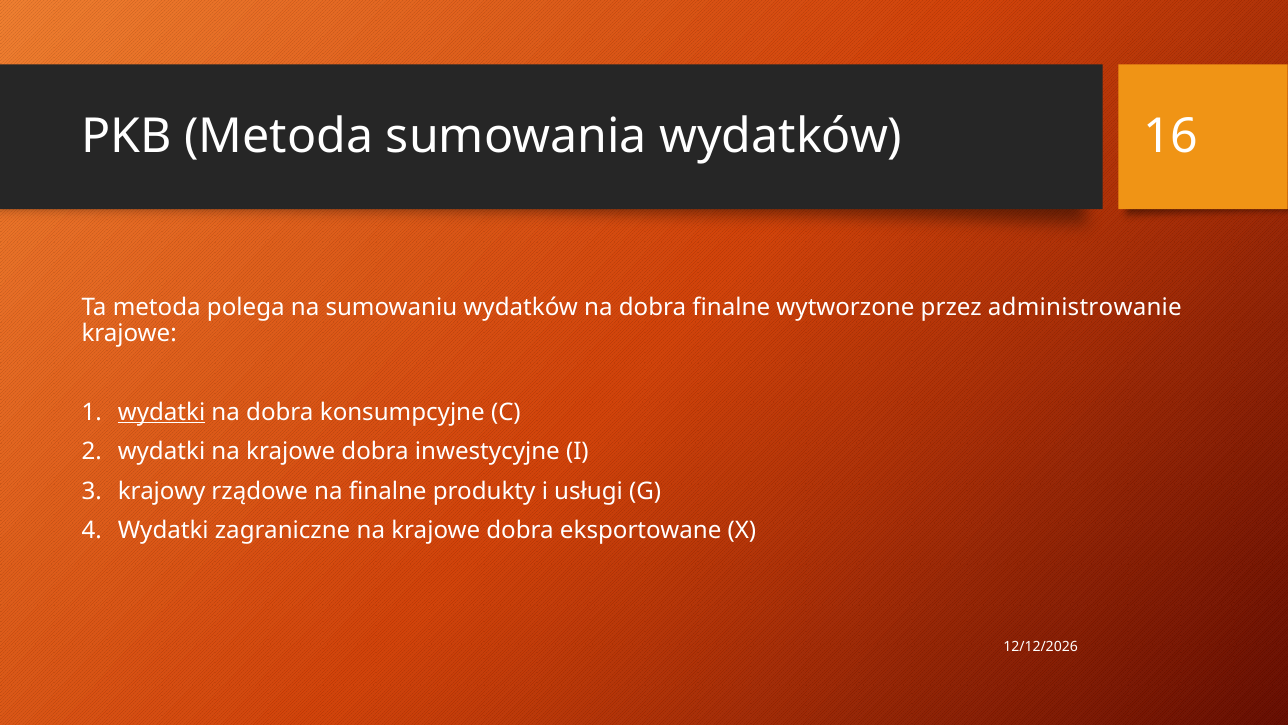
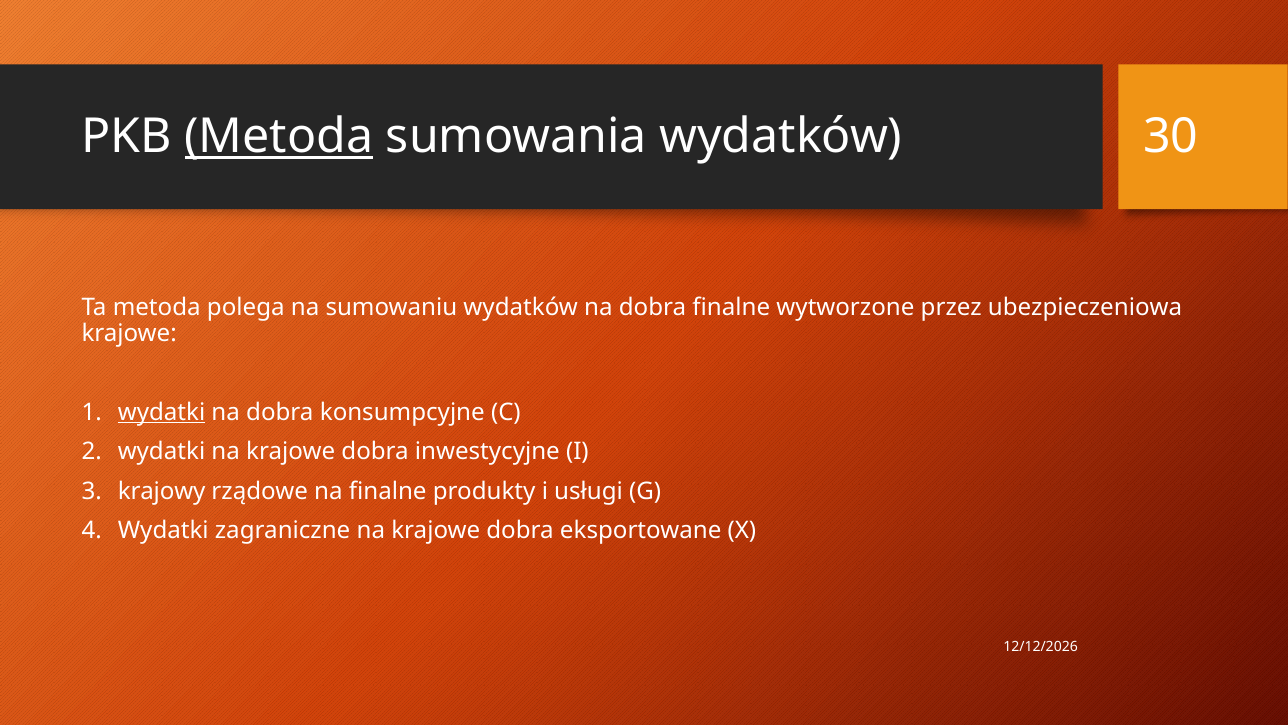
Metoda at (279, 136) underline: none -> present
16: 16 -> 30
administrowanie: administrowanie -> ubezpieczeniowa
